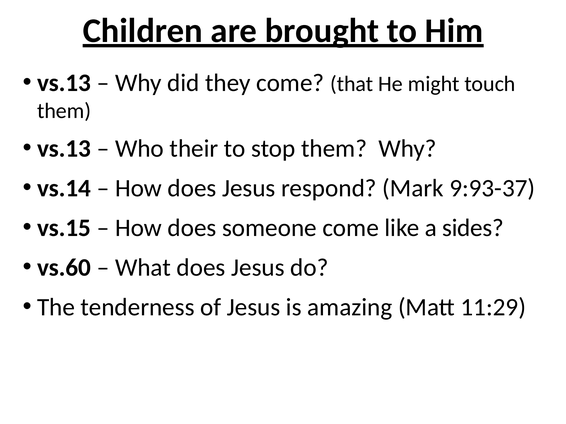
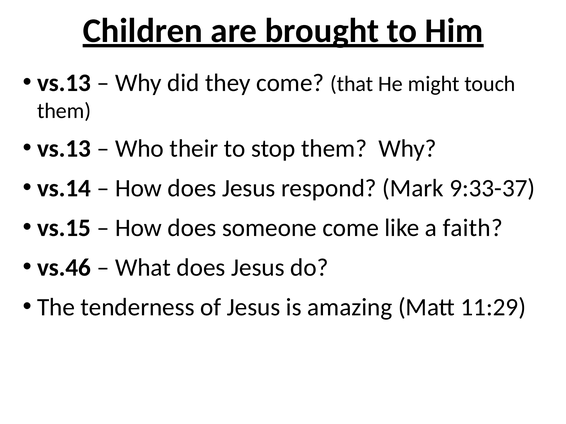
9:93-37: 9:93-37 -> 9:33-37
sides: sides -> faith
vs.60: vs.60 -> vs.46
